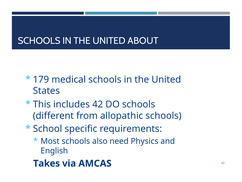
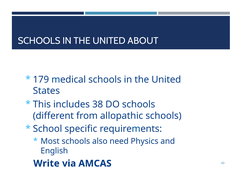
42: 42 -> 38
Takes: Takes -> Write
